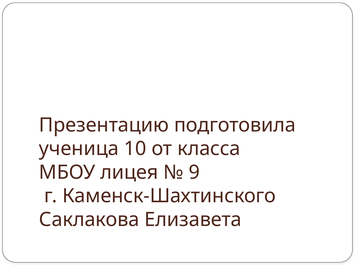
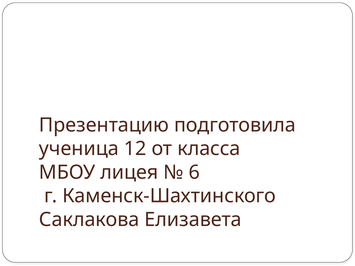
10: 10 -> 12
9: 9 -> 6
